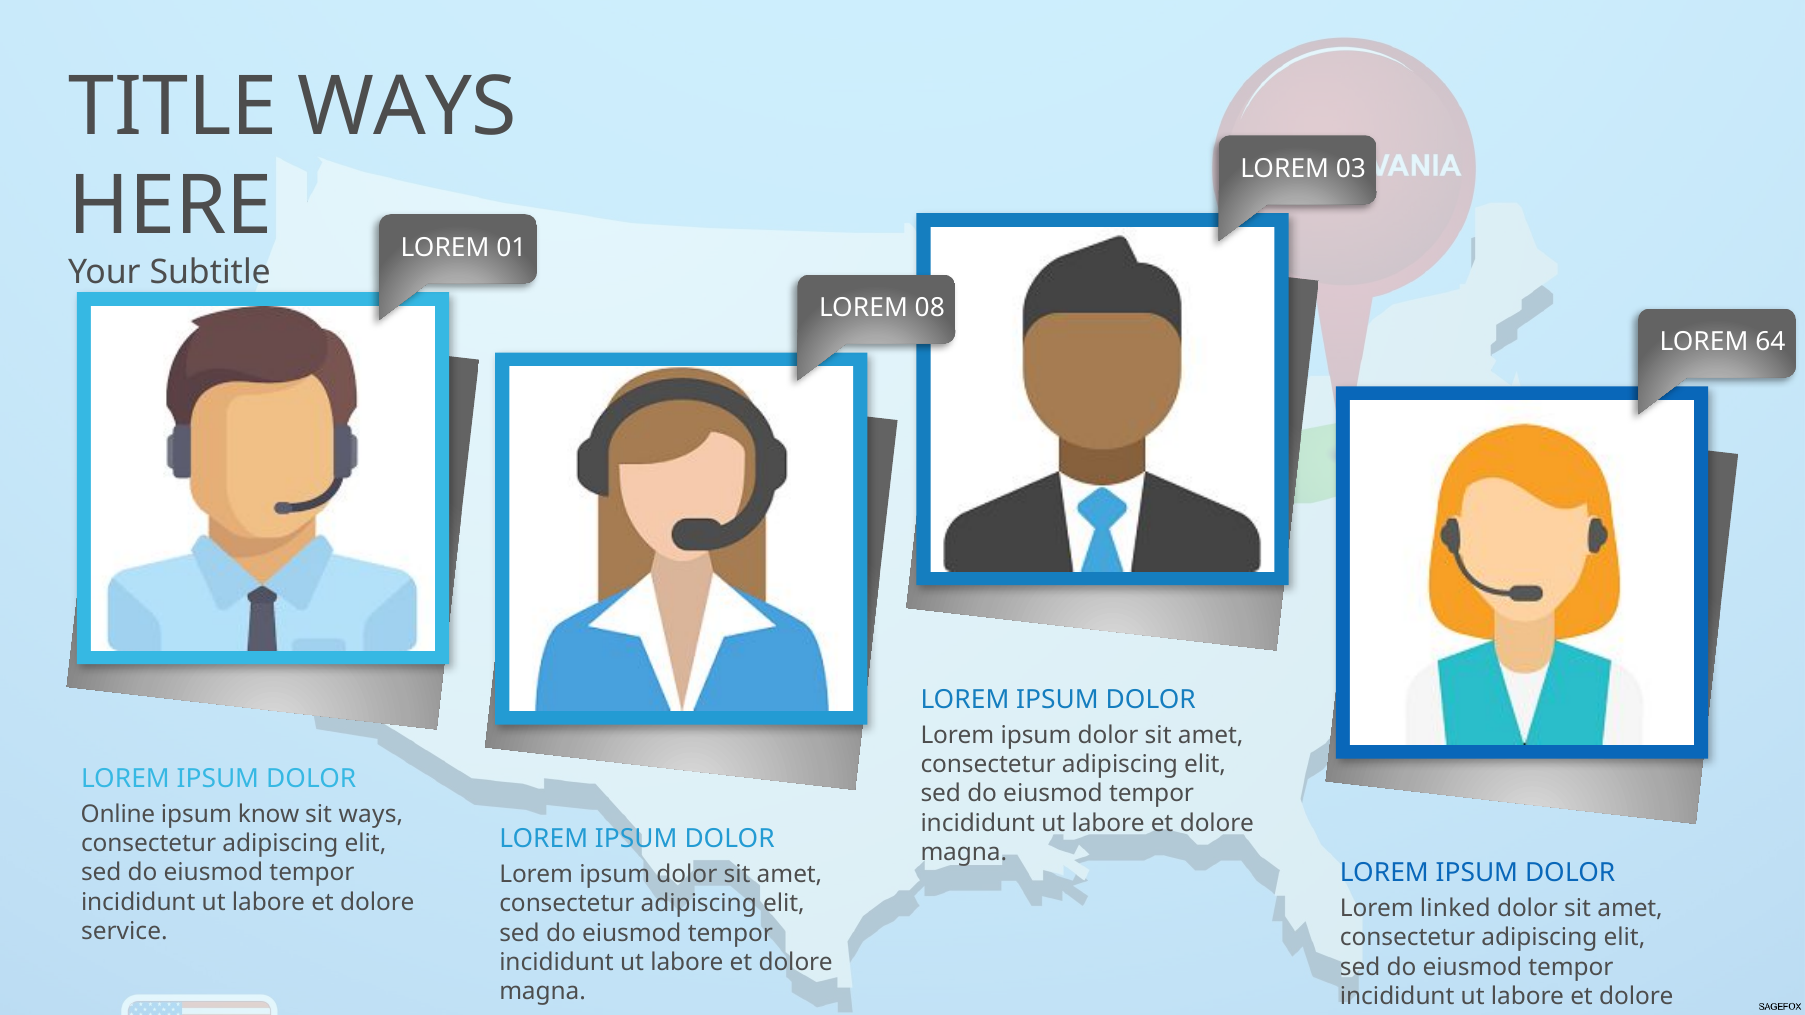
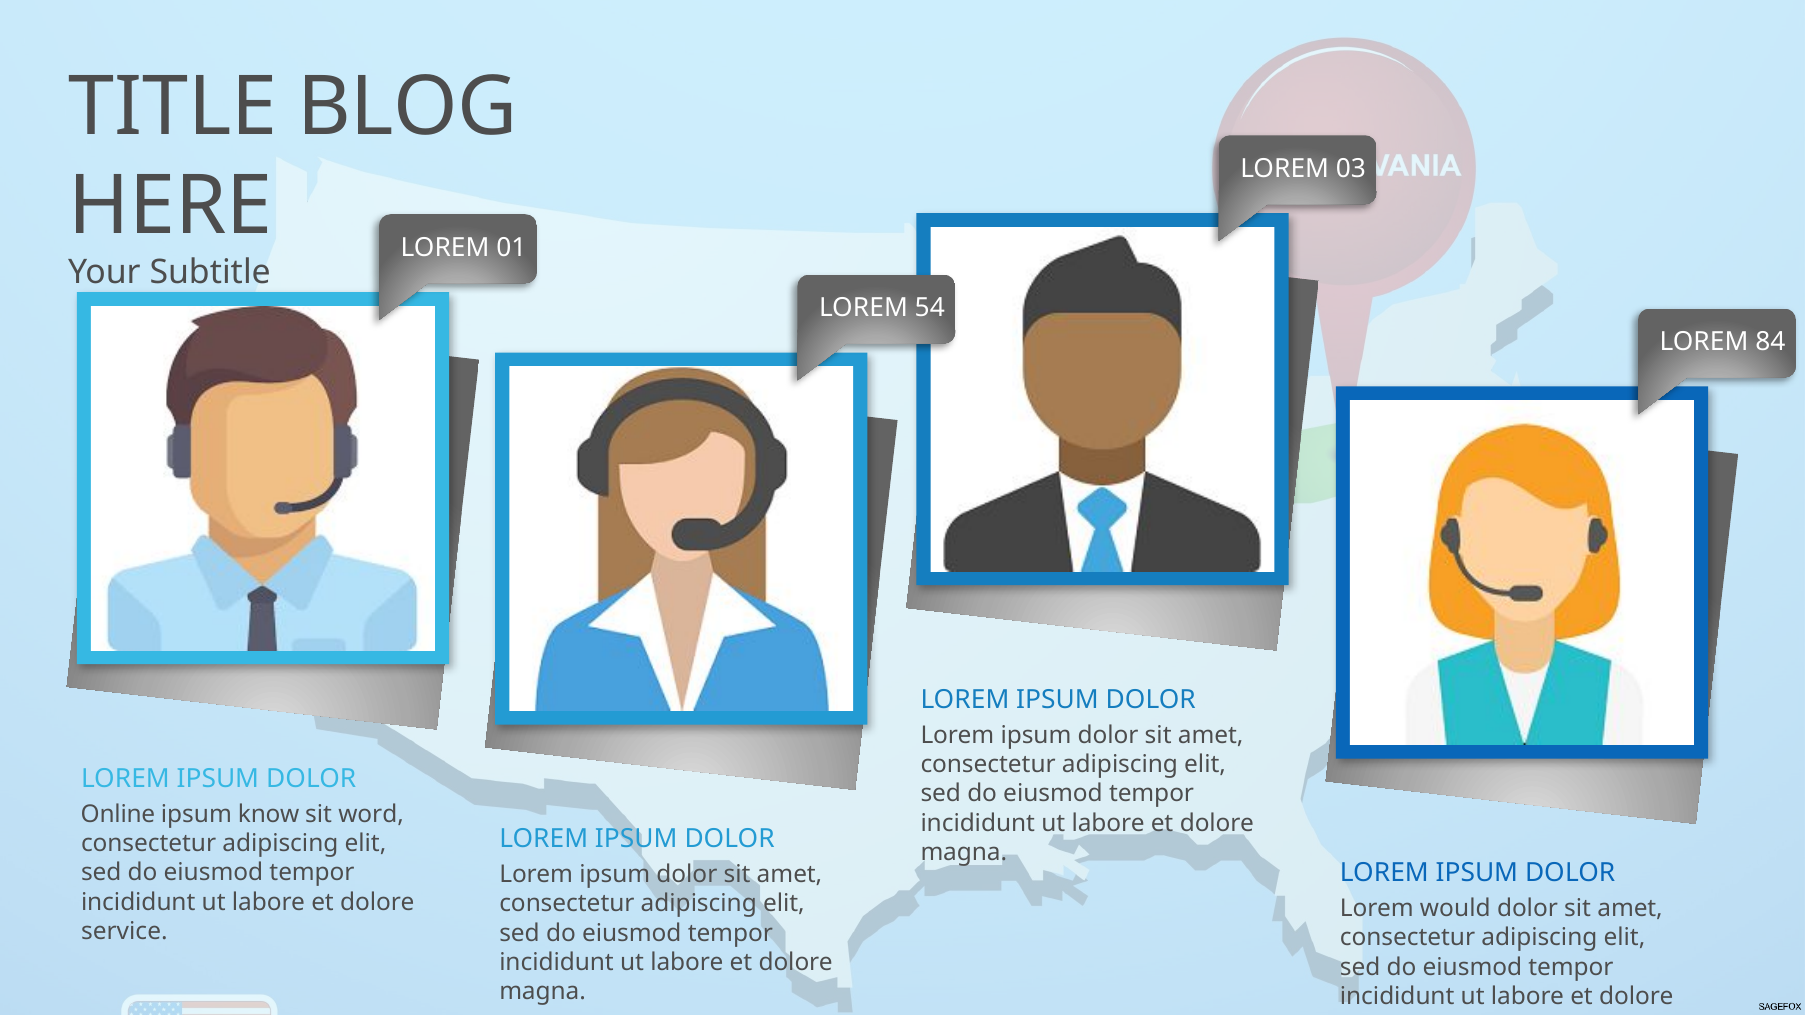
TITLE WAYS: WAYS -> BLOG
08: 08 -> 54
64: 64 -> 84
sit ways: ways -> word
linked: linked -> would
